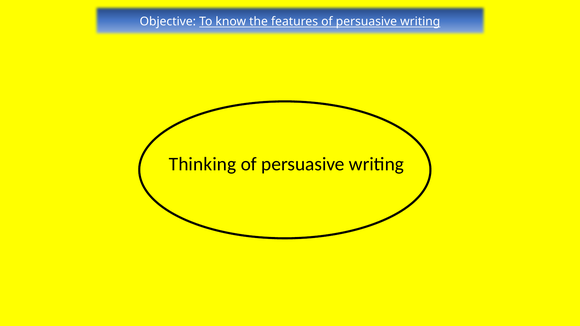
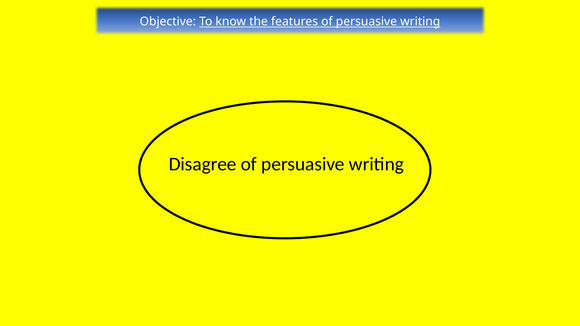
Thinking: Thinking -> Disagree
